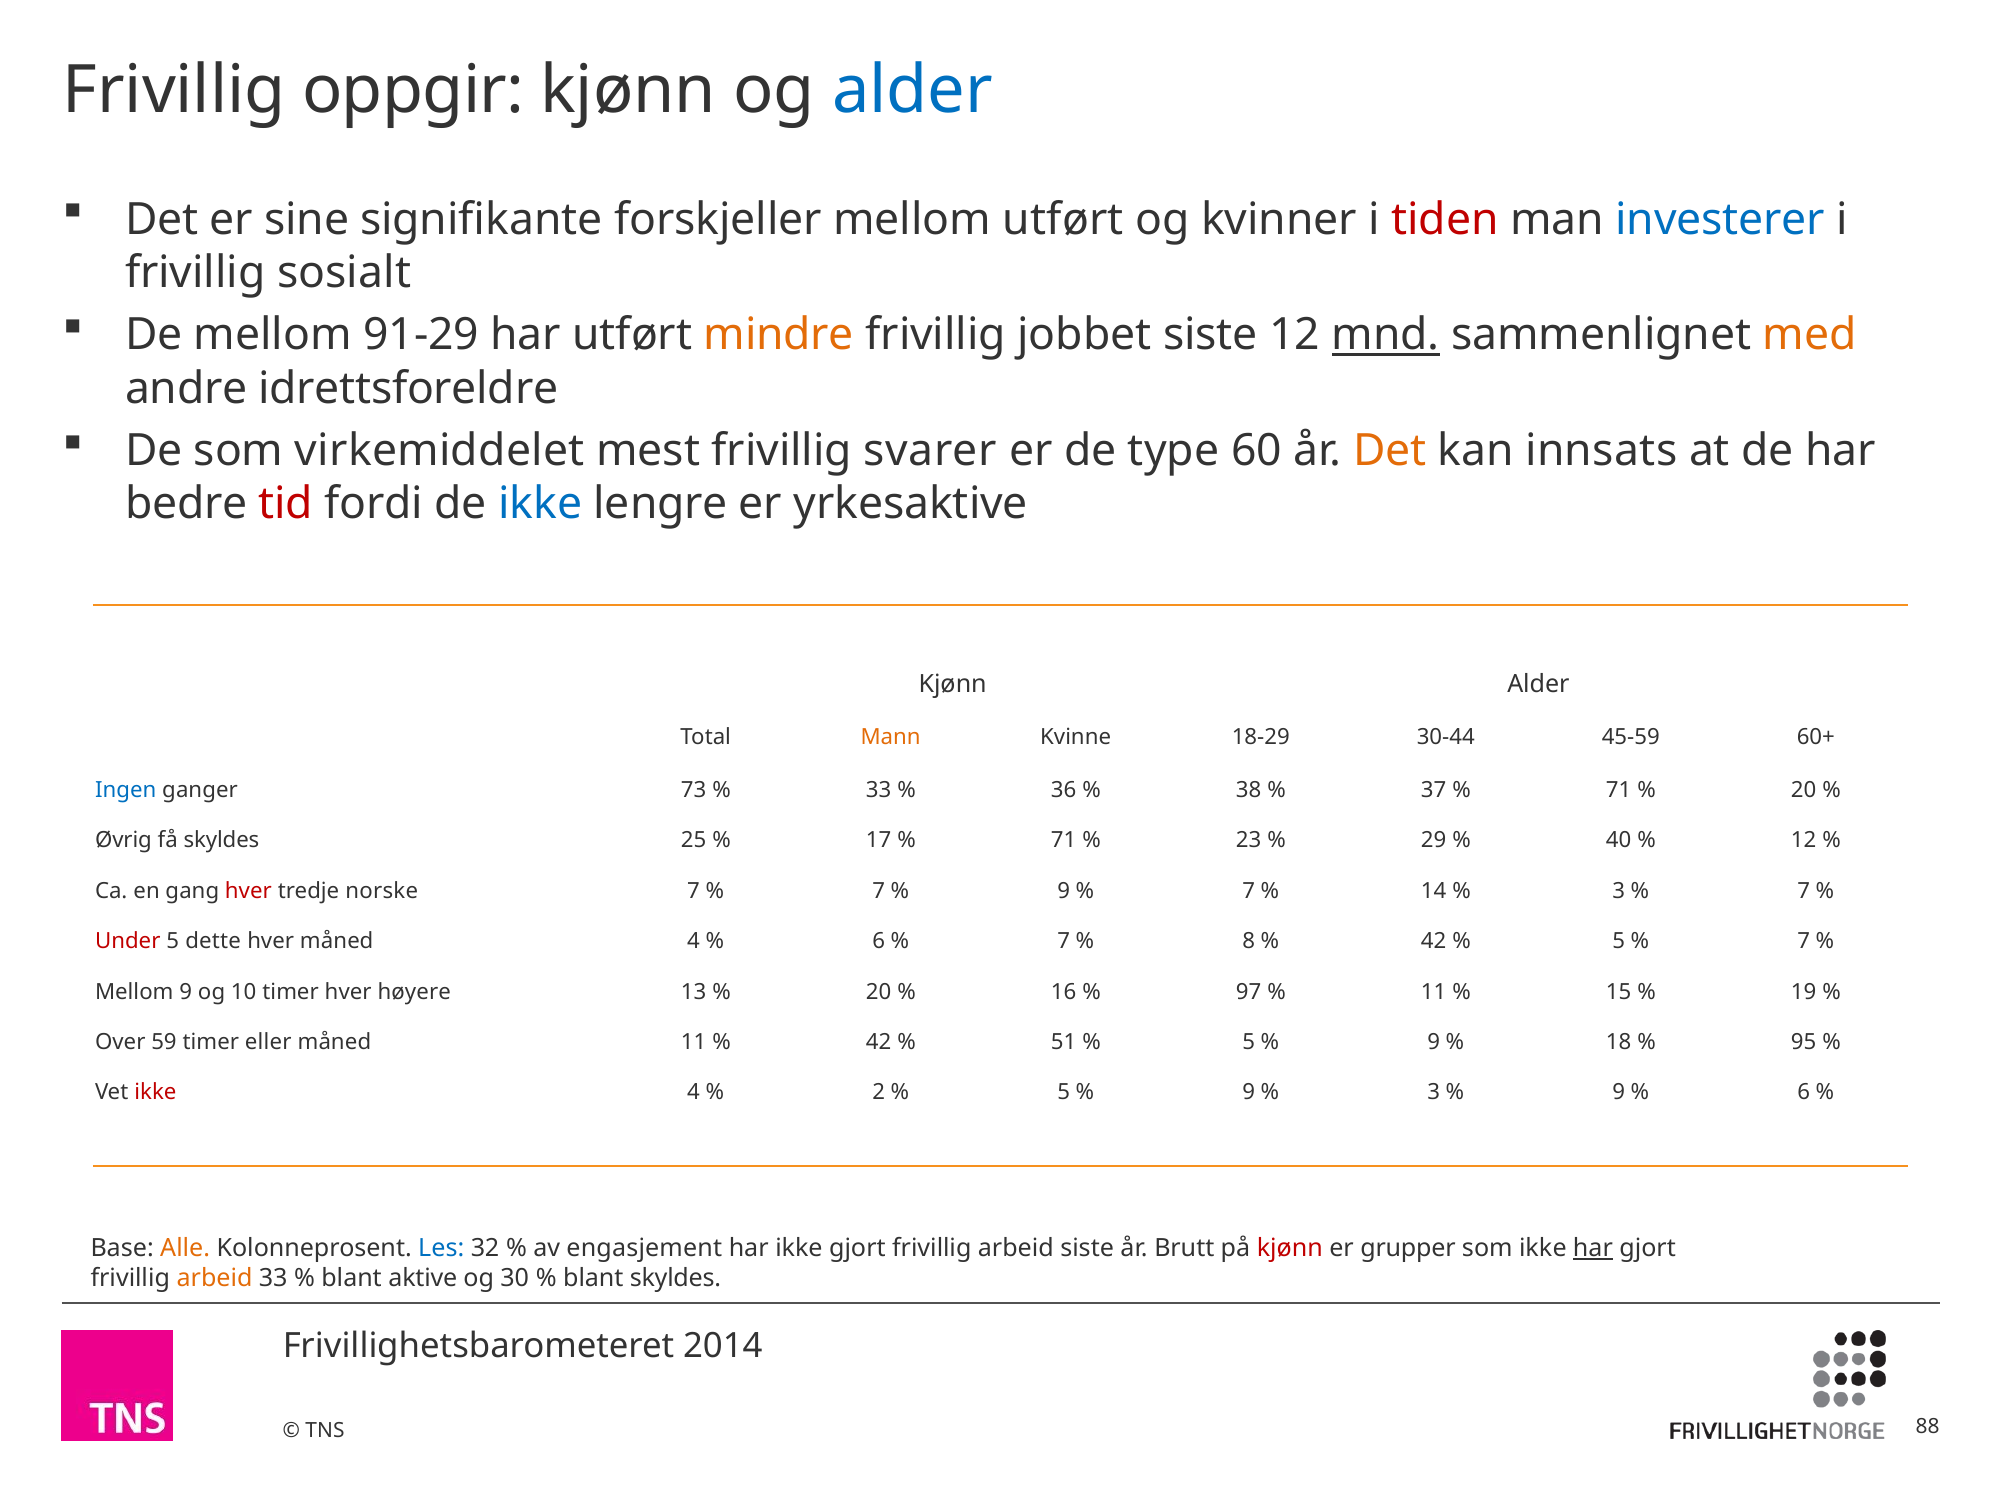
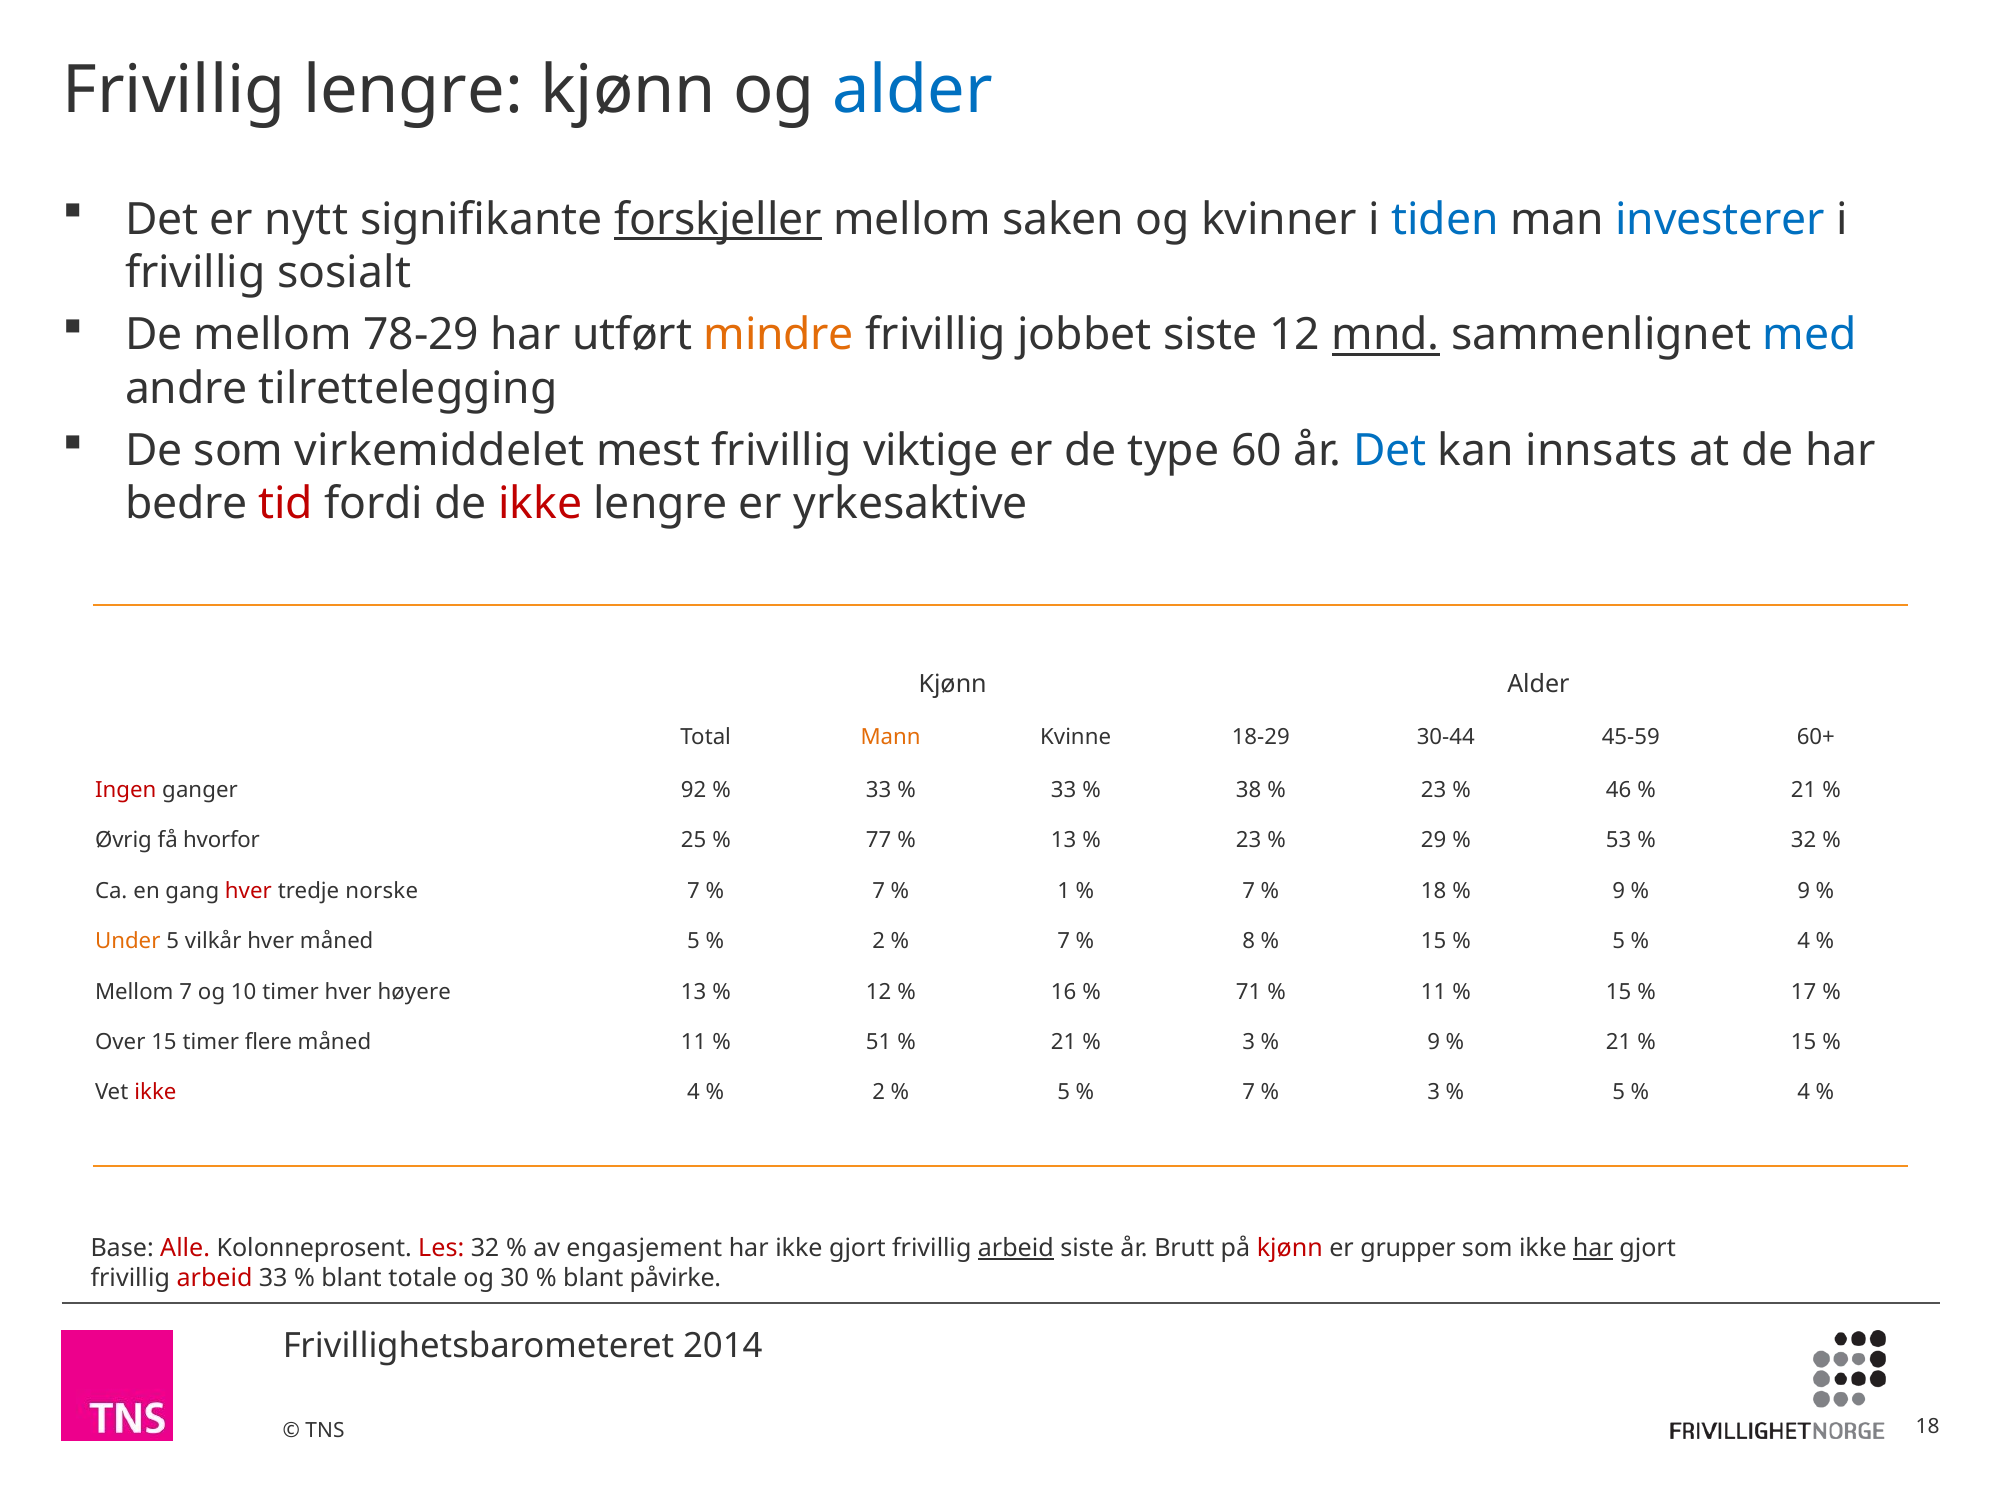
Frivillig oppgir: oppgir -> lengre
sine: sine -> nytt
forskjeller underline: none -> present
mellom utført: utført -> saken
tiden colour: red -> blue
91-29: 91-29 -> 78-29
med colour: orange -> blue
idrettsforeldre: idrettsforeldre -> tilrettelegging
svarer: svarer -> viktige
Det at (1390, 451) colour: orange -> blue
ikke at (540, 504) colour: blue -> red
Ingen colour: blue -> red
73: 73 -> 92
36 at (1064, 790): 36 -> 33
37 at (1434, 790): 37 -> 23
71 at (1619, 790): 71 -> 46
20 at (1804, 790): 20 -> 21
få skyldes: skyldes -> hvorfor
17: 17 -> 77
71 at (1064, 840): 71 -> 13
40: 40 -> 53
12 at (1804, 840): 12 -> 32
9 at (1064, 890): 9 -> 1
14 at (1434, 890): 14 -> 18
3 at (1619, 890): 3 -> 9
7 at (1804, 890): 7 -> 9
Under colour: red -> orange
dette: dette -> vilkår
måned 4: 4 -> 5
6 at (879, 941): 6 -> 2
42 at (1434, 941): 42 -> 15
7 at (1804, 941): 7 -> 4
Mellom 9: 9 -> 7
20 at (879, 991): 20 -> 12
97: 97 -> 71
19: 19 -> 17
Over 59: 59 -> 15
eller: eller -> flere
42 at (879, 1042): 42 -> 51
51 at (1064, 1042): 51 -> 21
5 at (1249, 1042): 5 -> 3
18 at (1619, 1042): 18 -> 21
95 at (1804, 1042): 95 -> 15
9 at (1249, 1092): 9 -> 7
9 at (1619, 1092): 9 -> 5
6 at (1804, 1092): 6 -> 4
Alle colour: orange -> red
Les colour: blue -> red
arbeid at (1016, 1248) underline: none -> present
arbeid at (215, 1278) colour: orange -> red
aktive: aktive -> totale
blant skyldes: skyldes -> påvirke
88 at (1928, 1426): 88 -> 18
